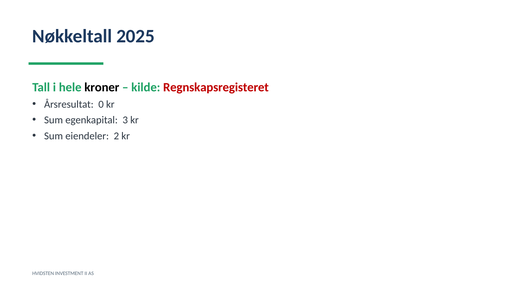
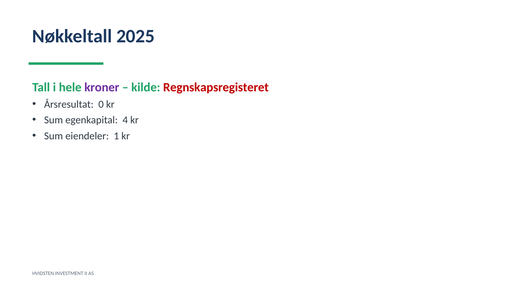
kroner colour: black -> purple
3: 3 -> 4
2: 2 -> 1
